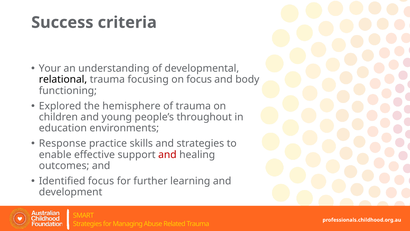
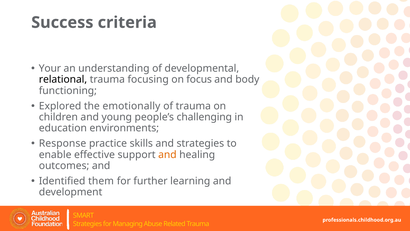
hemisphere: hemisphere -> emotionally
throughout: throughout -> challenging
and at (167, 154) colour: red -> orange
Identified focus: focus -> them
